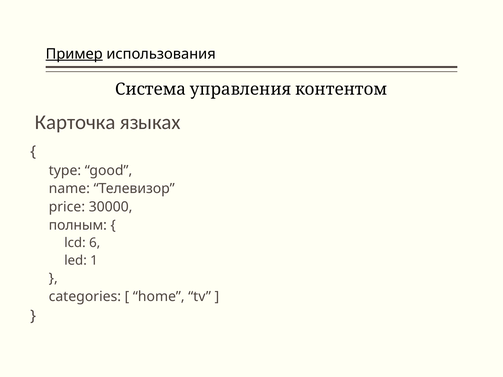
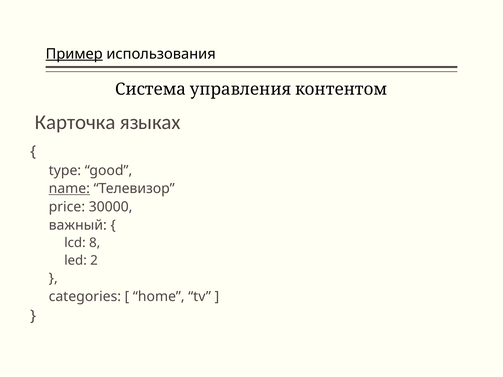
name underline: none -> present
полным: полным -> важный
6: 6 -> 8
1: 1 -> 2
